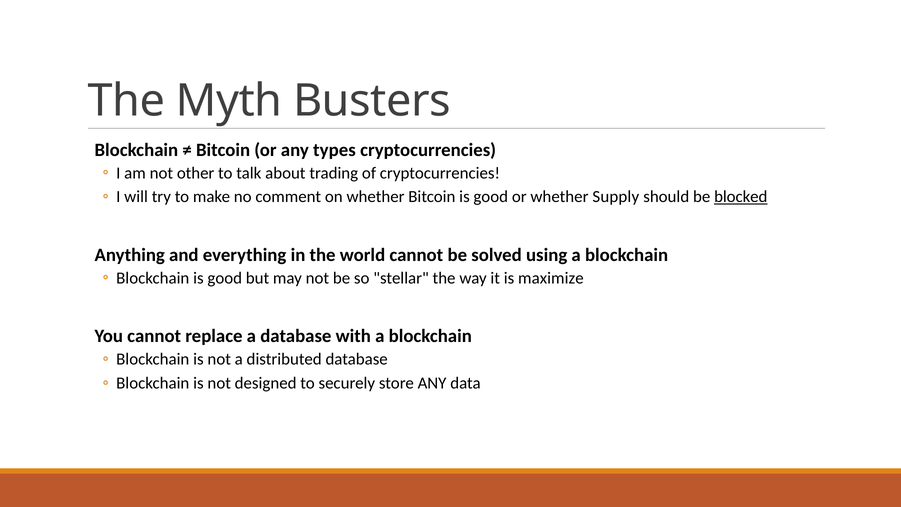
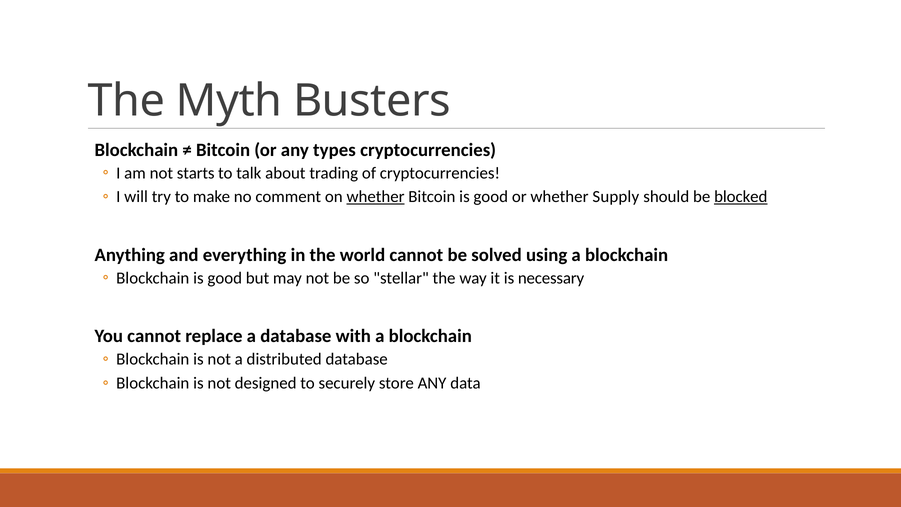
other: other -> starts
whether at (376, 197) underline: none -> present
maximize: maximize -> necessary
